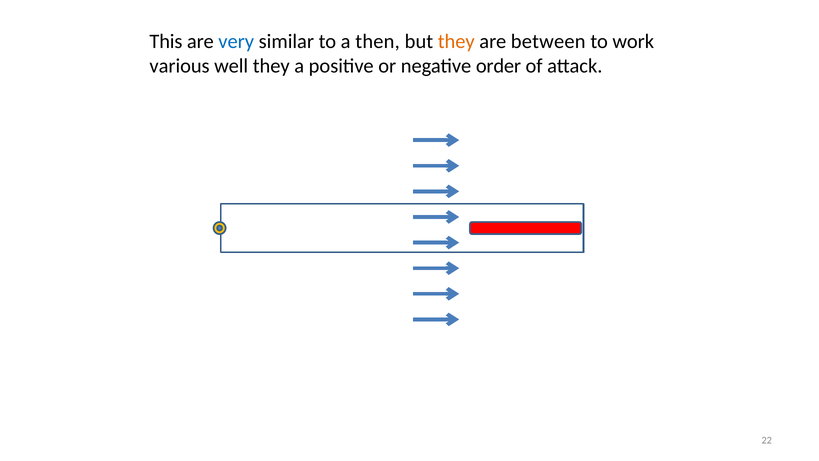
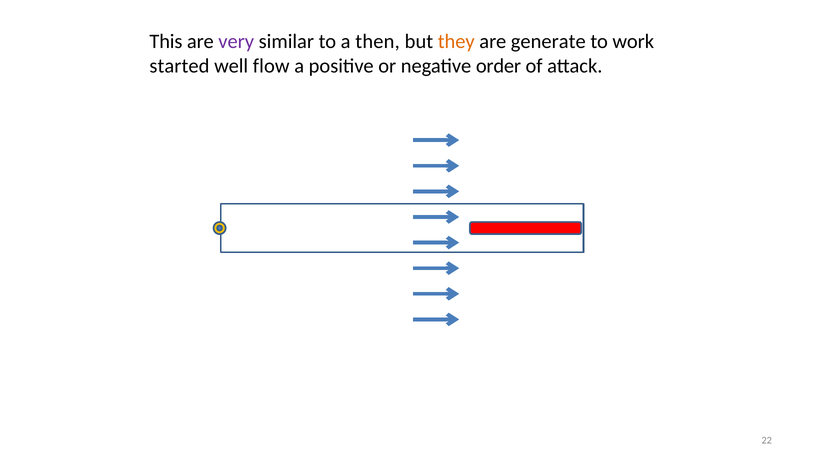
very colour: blue -> purple
between: between -> generate
various: various -> started
well they: they -> flow
